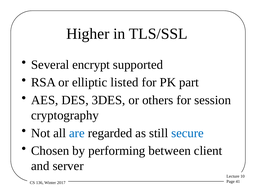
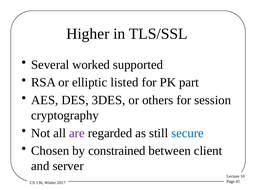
encrypt: encrypt -> worked
are colour: blue -> purple
performing: performing -> constrained
